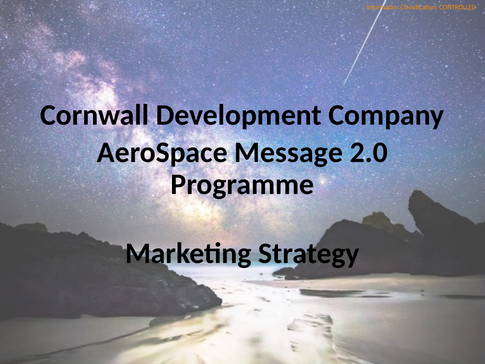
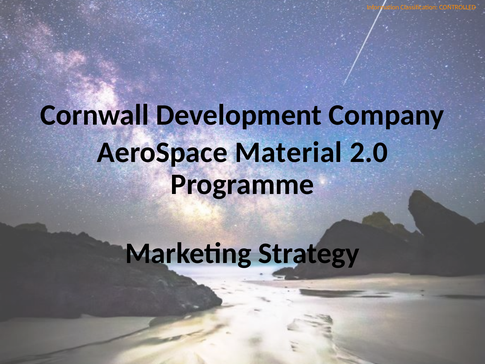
Message: Message -> Material
